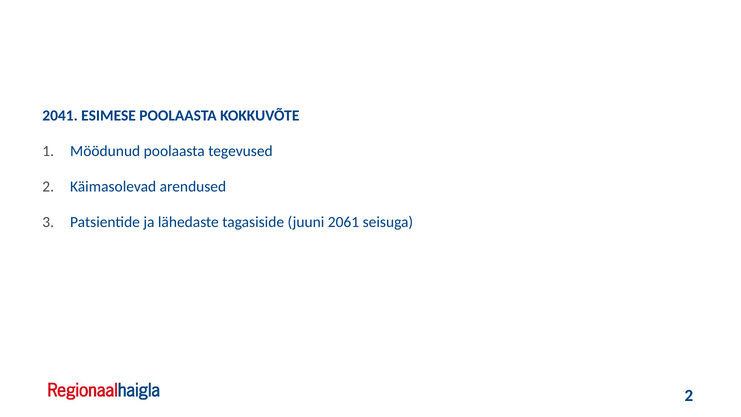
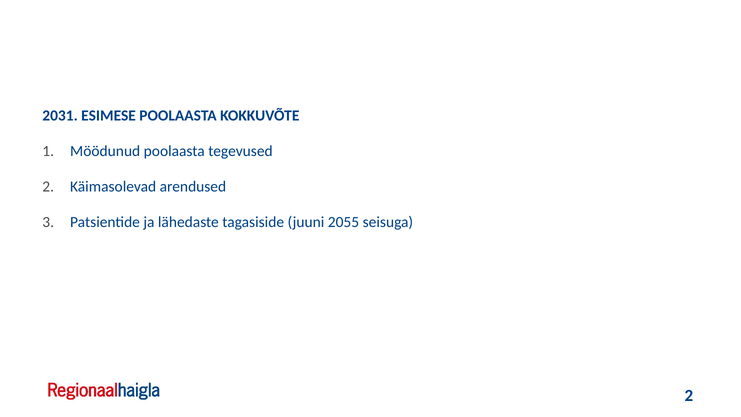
2041: 2041 -> 2031
2061: 2061 -> 2055
